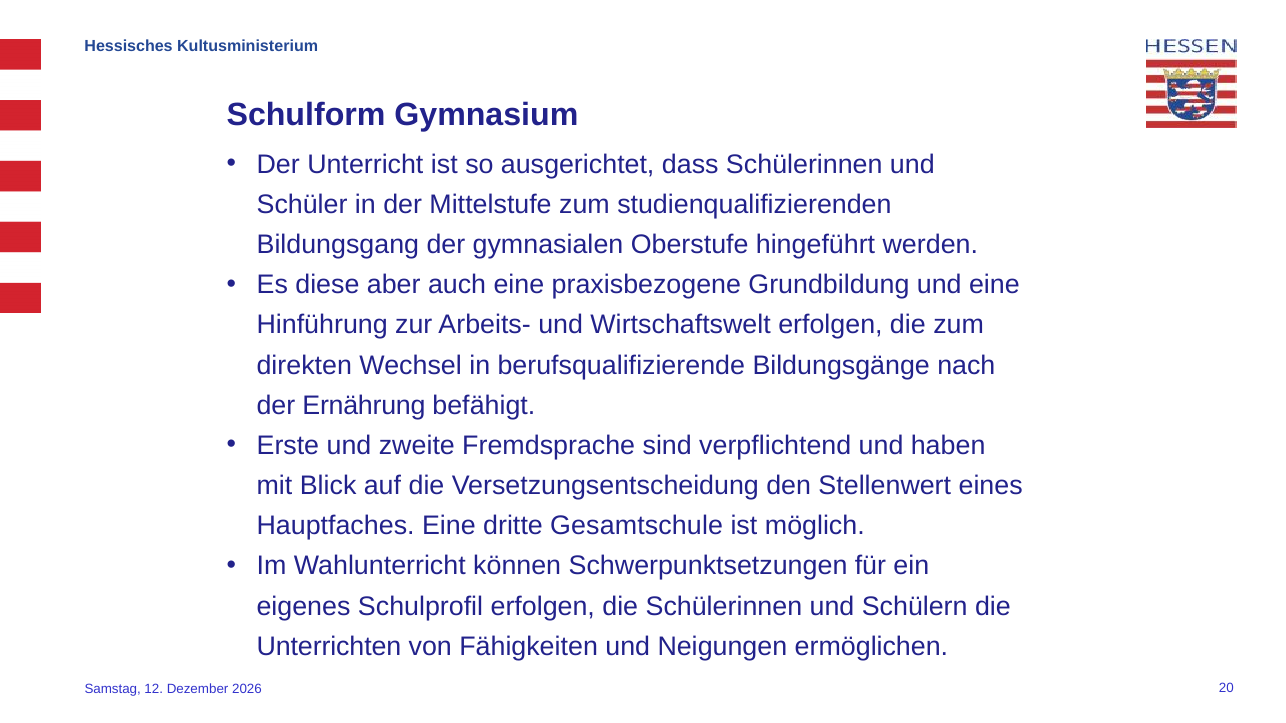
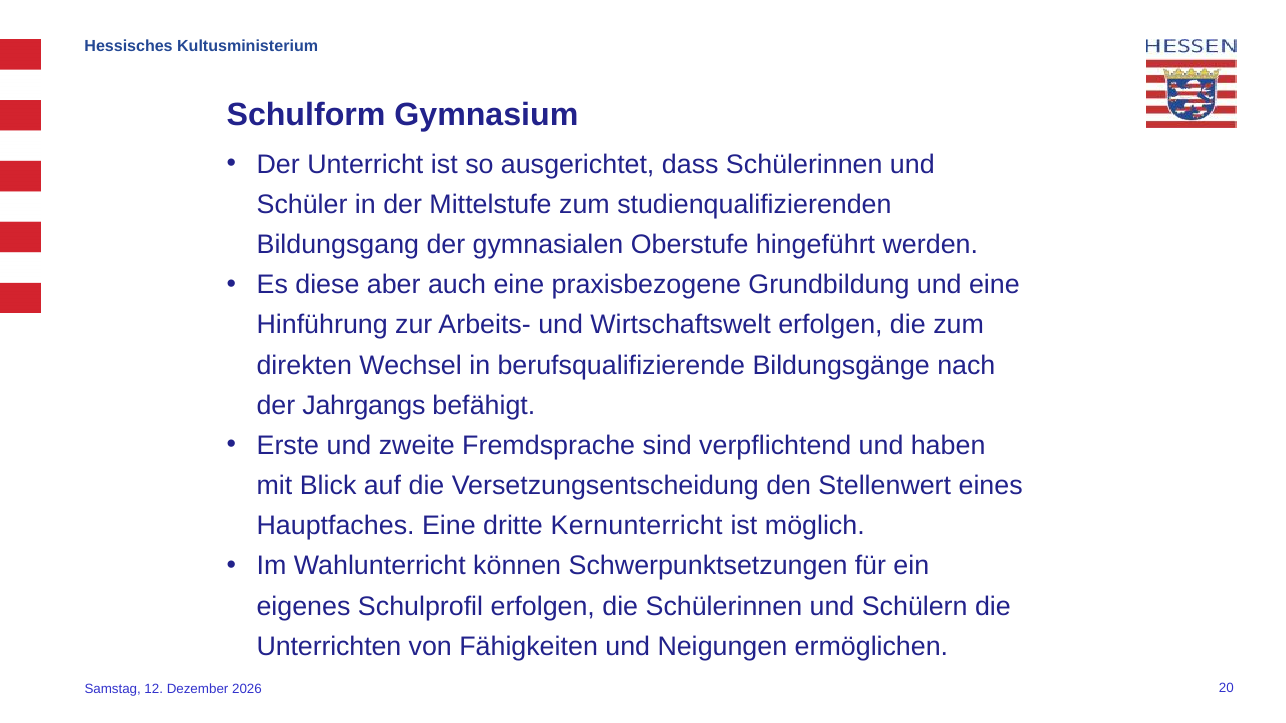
Ernährung: Ernährung -> Jahrgangs
Gesamtschule: Gesamtschule -> Kernunterricht
